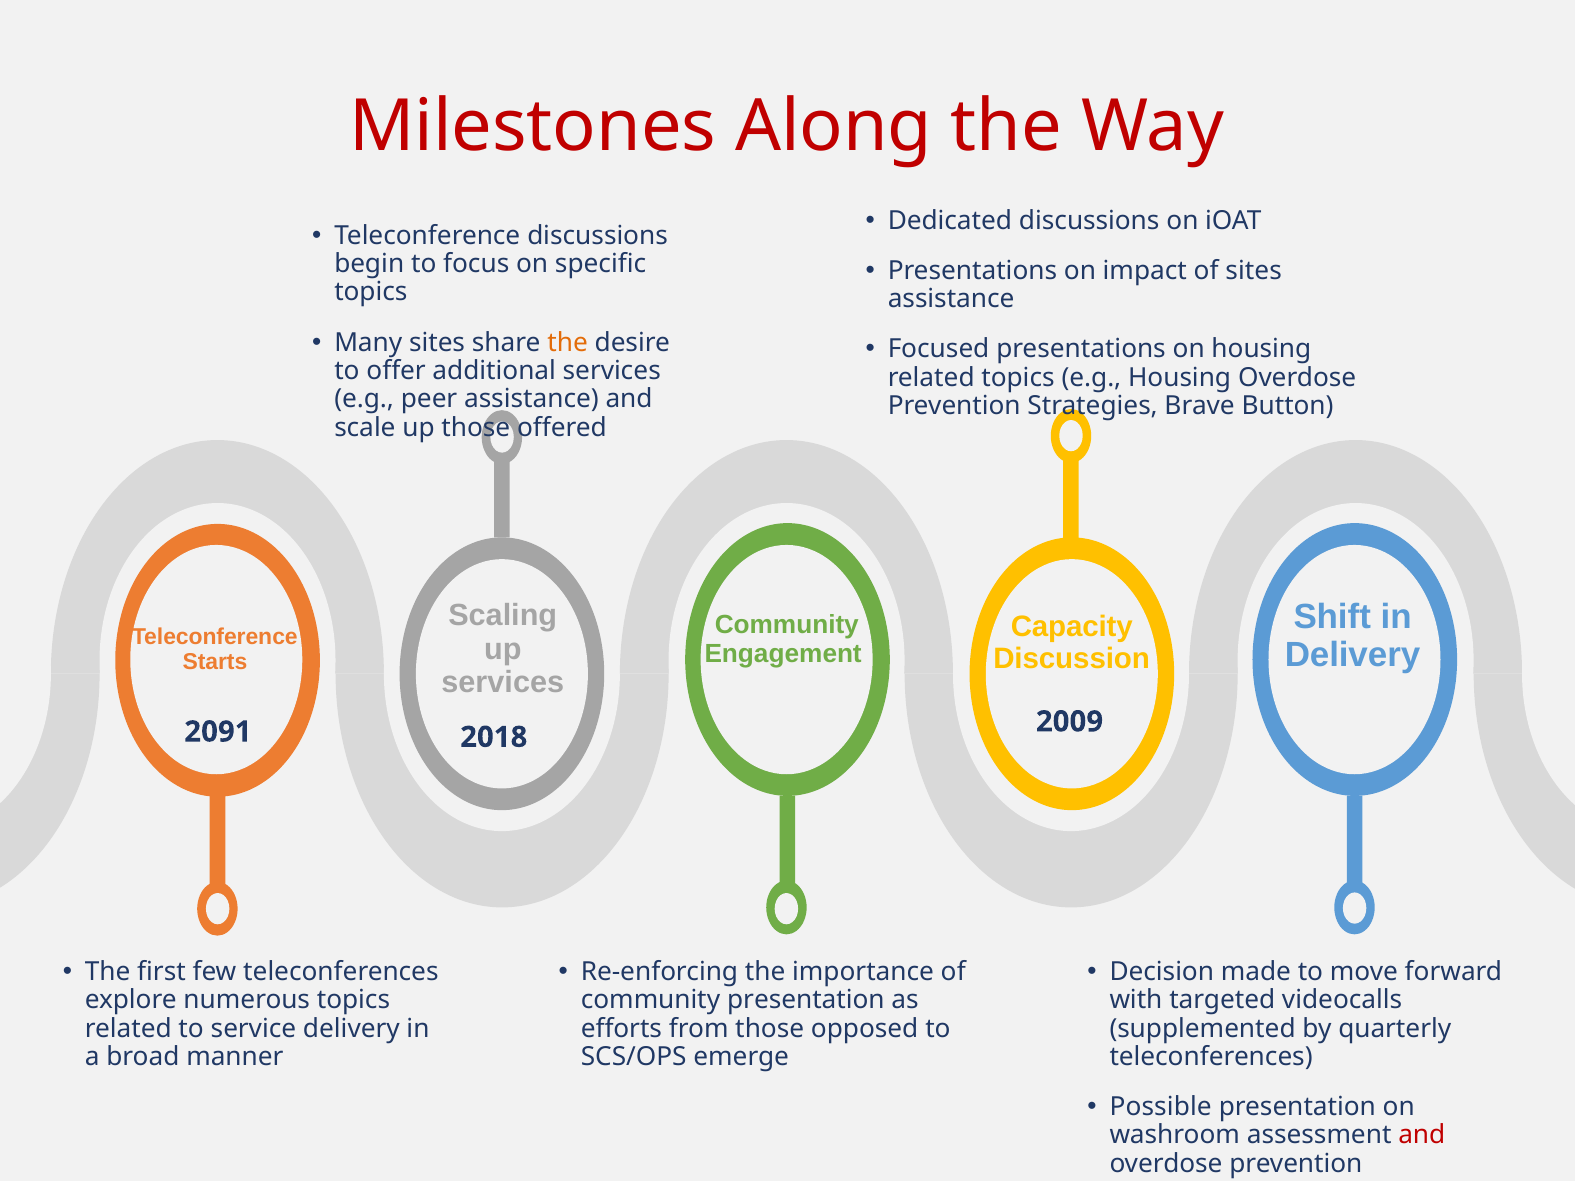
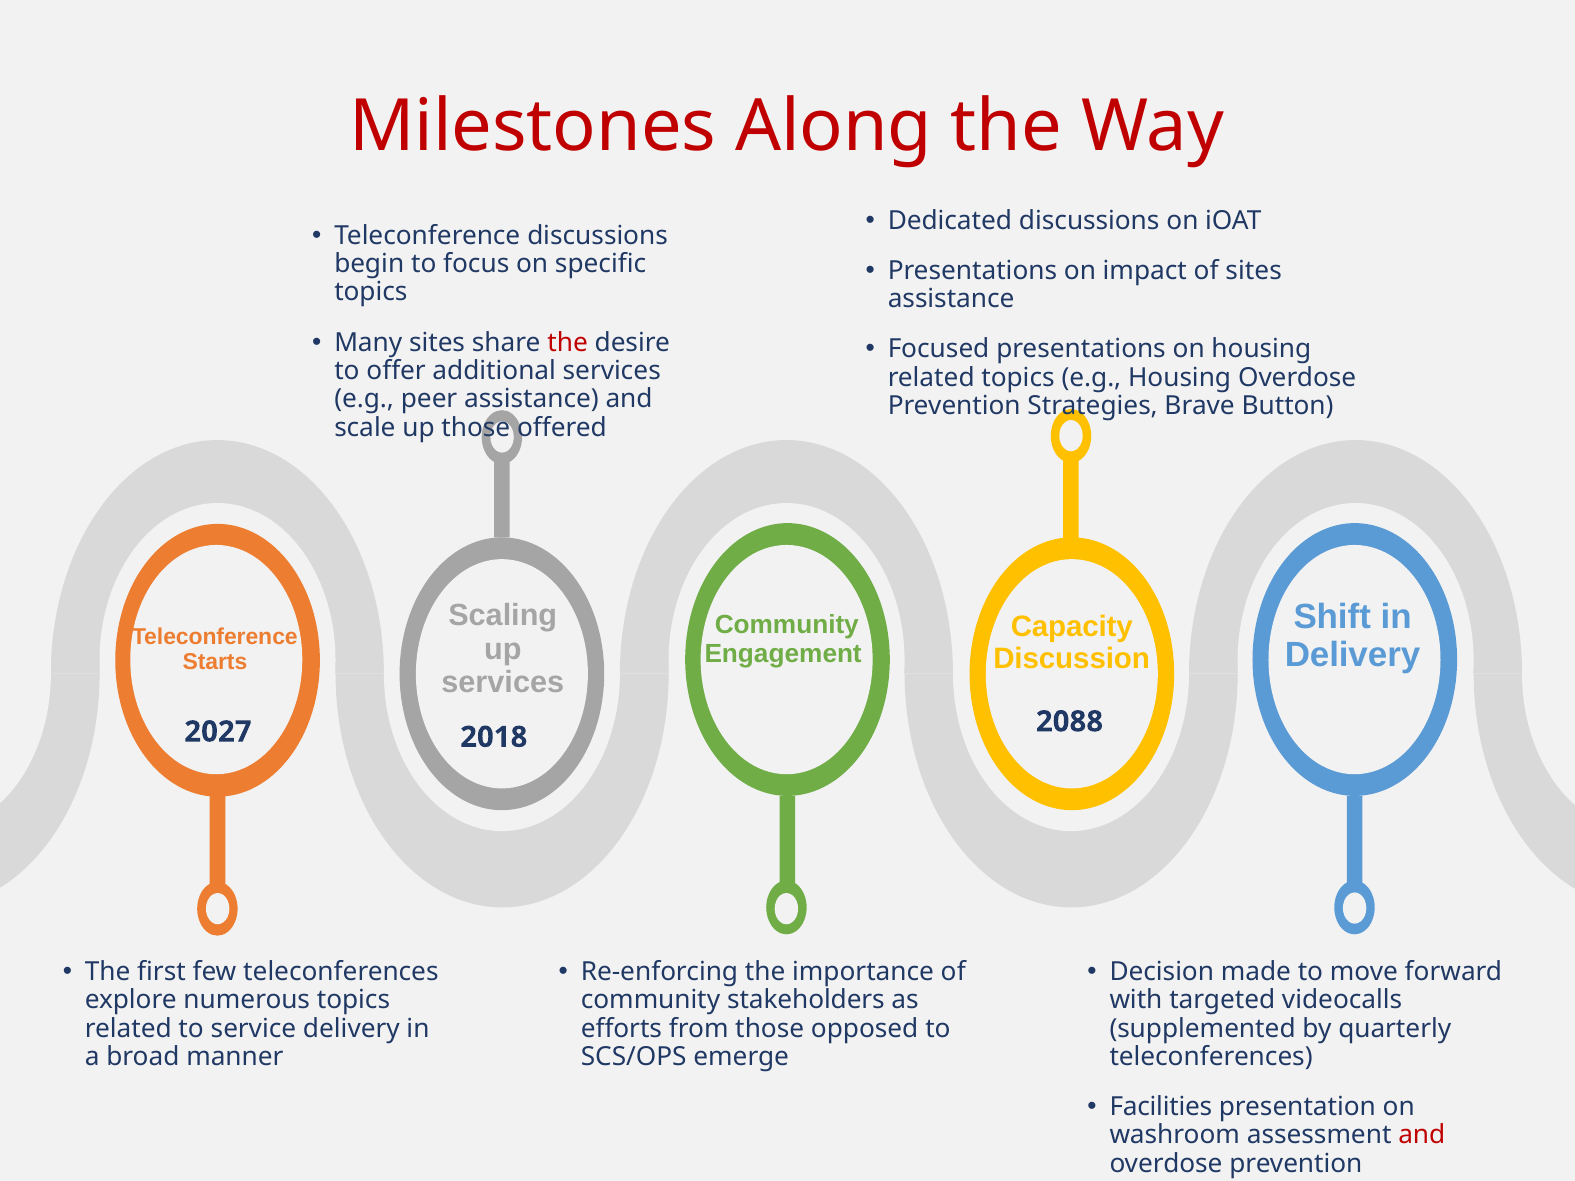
the at (568, 342) colour: orange -> red
2009: 2009 -> 2088
2091: 2091 -> 2027
community presentation: presentation -> stakeholders
Possible: Possible -> Facilities
